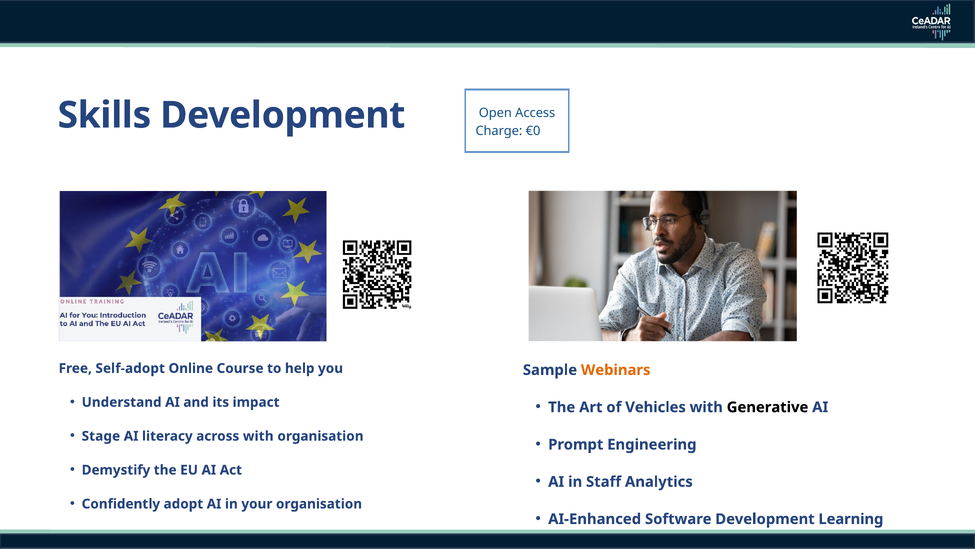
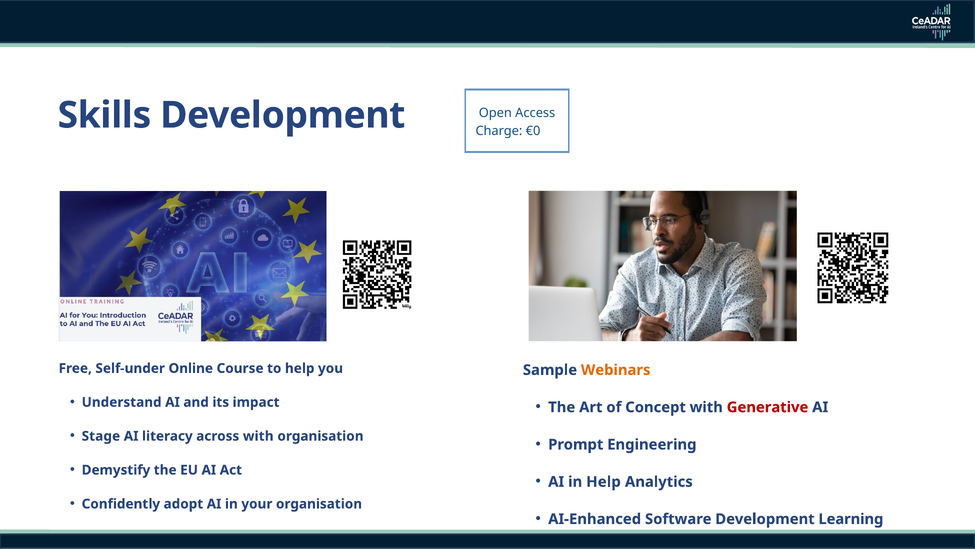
Self-adopt: Self-adopt -> Self-under
Vehicles: Vehicles -> Concept
Generative colour: black -> red
in Staff: Staff -> Help
